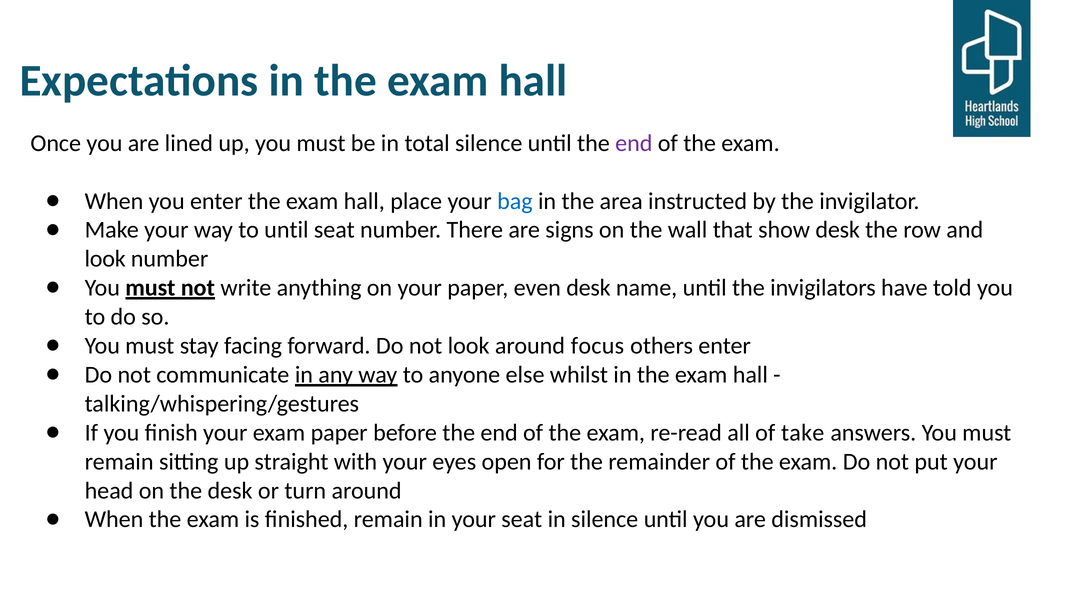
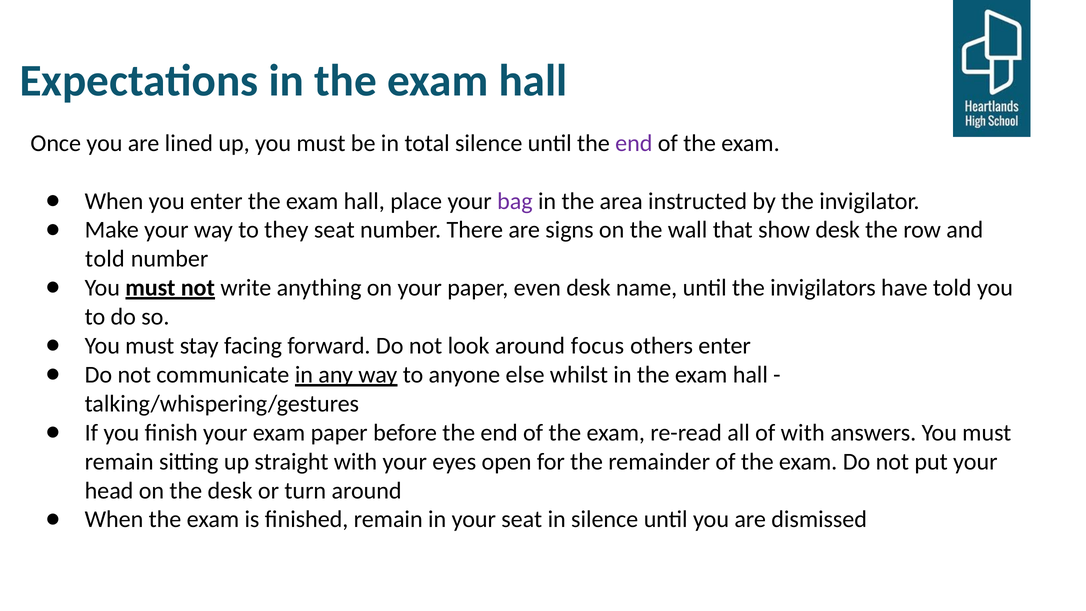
bag colour: blue -> purple
to until: until -> they
look at (105, 259): look -> told
of take: take -> with
